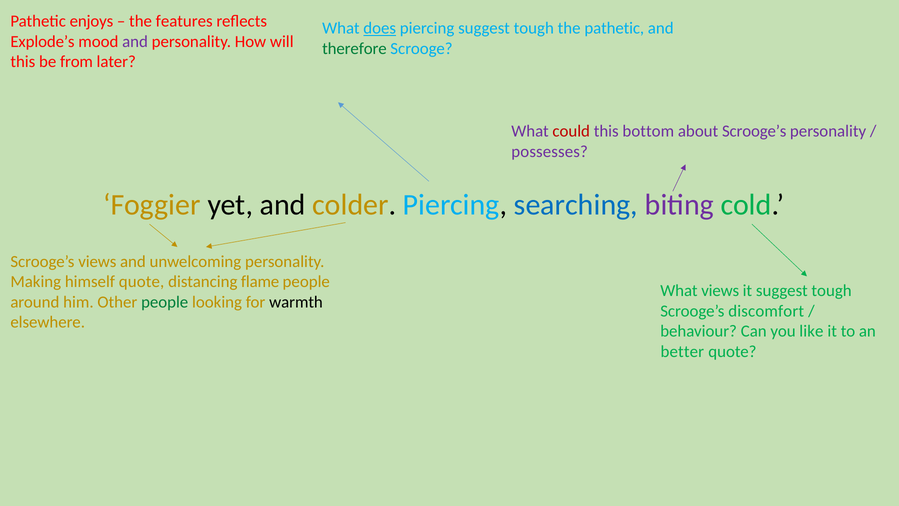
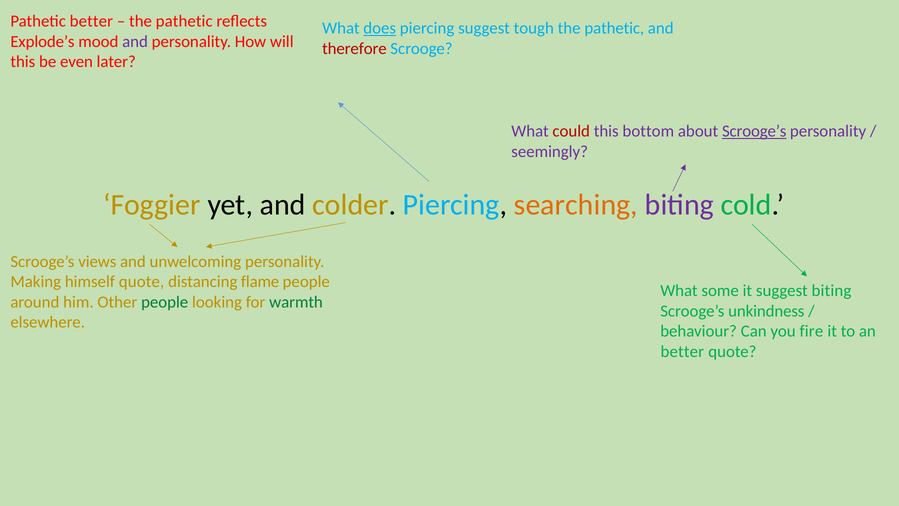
Pathetic enjoys: enjoys -> better
features at (184, 21): features -> pathetic
therefore colour: green -> red
from: from -> even
Scrooge’s at (754, 131) underline: none -> present
possesses: possesses -> seemingly
searching colour: blue -> orange
What views: views -> some
it suggest tough: tough -> biting
warmth colour: black -> green
discomfort: discomfort -> unkindness
like: like -> fire
